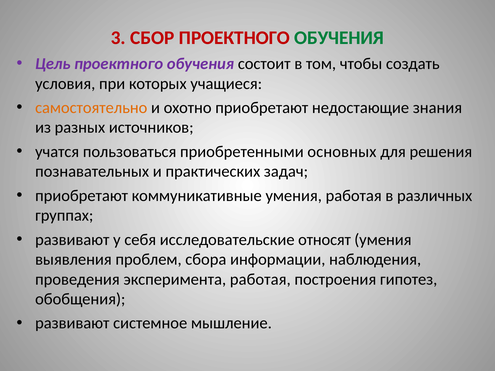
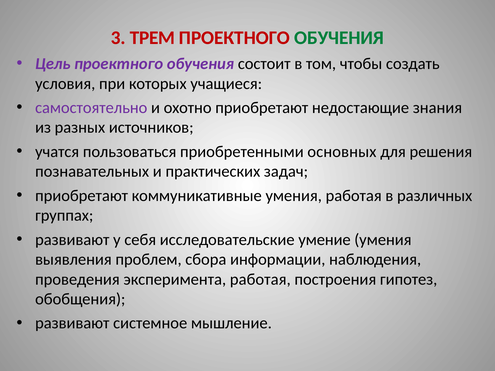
СБОР: СБОР -> ТРЕМ
самостоятельно colour: orange -> purple
относят: относят -> умение
